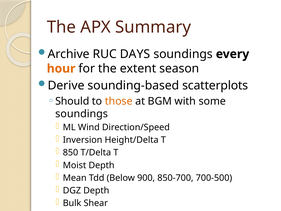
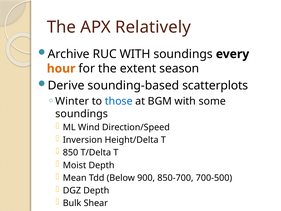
Summary: Summary -> Relatively
RUC DAYS: DAYS -> WITH
Should: Should -> Winter
those colour: orange -> blue
